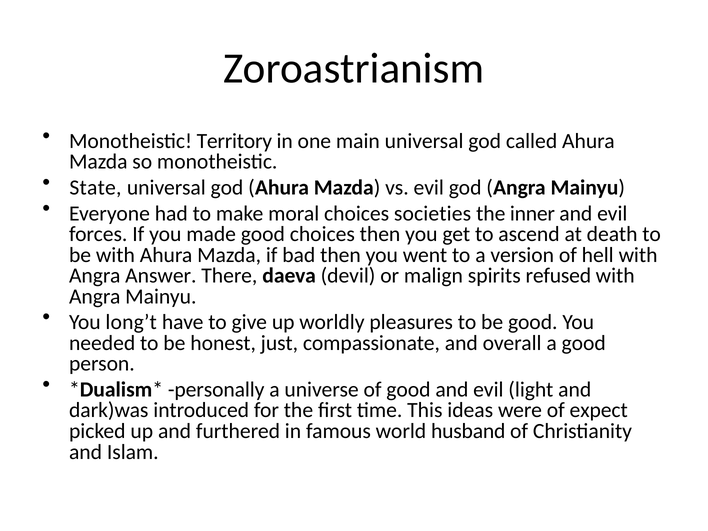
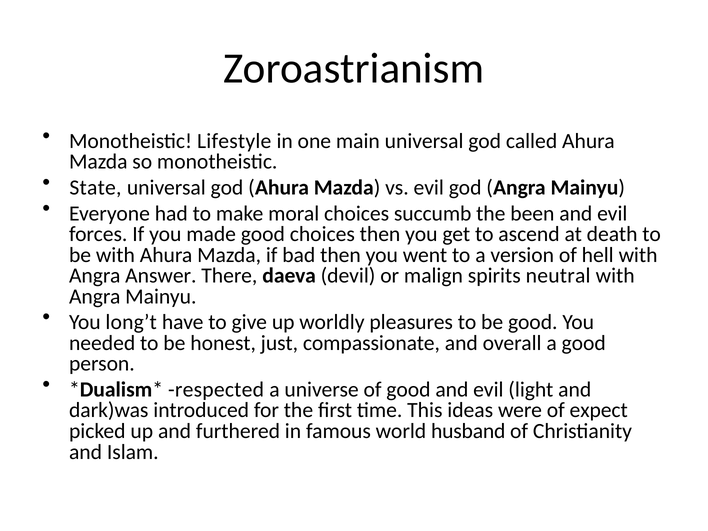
Territory: Territory -> Lifestyle
societies: societies -> succumb
inner: inner -> been
refused: refused -> neutral
personally: personally -> respected
